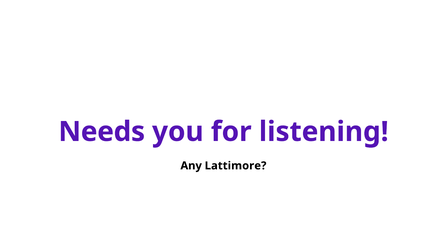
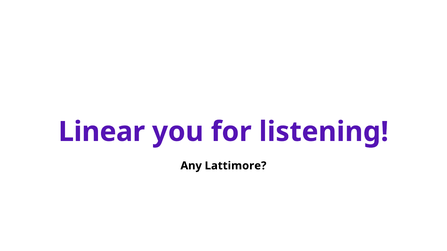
Needs: Needs -> Linear
